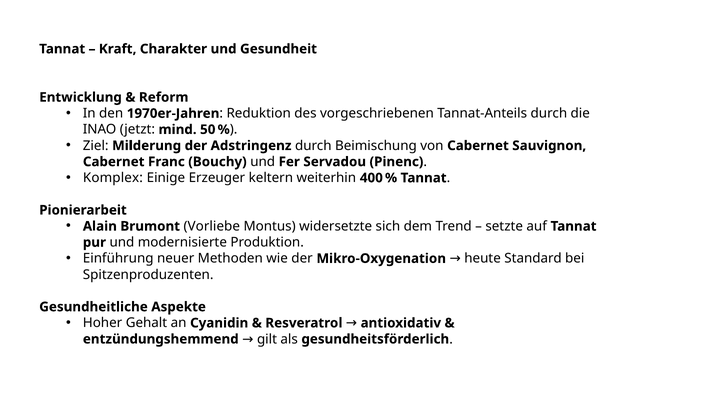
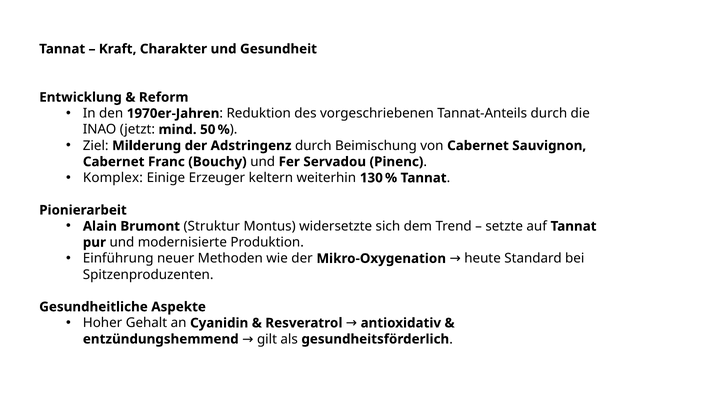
400: 400 -> 130
Vorliebe: Vorliebe -> Struktur
